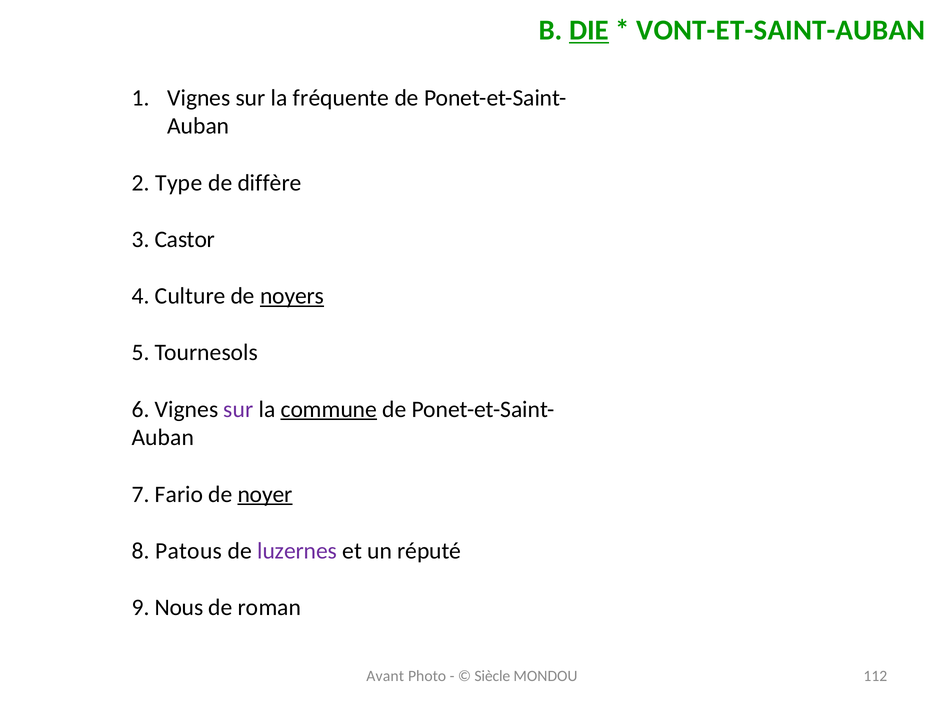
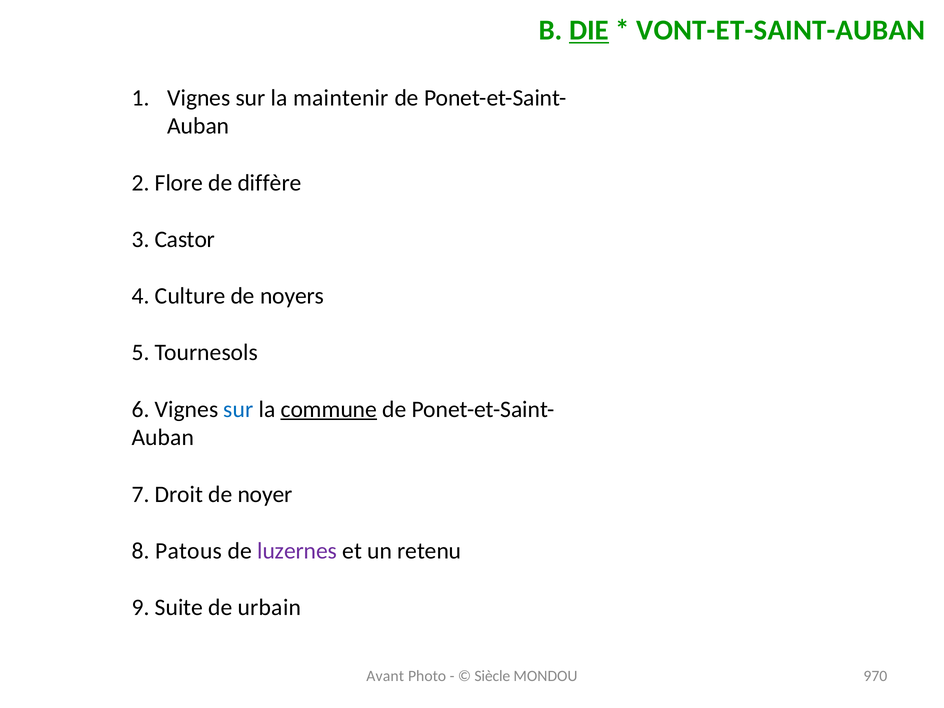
fréquente: fréquente -> maintenir
Type: Type -> Flore
noyers underline: present -> none
sur at (238, 409) colour: purple -> blue
Fario: Fario -> Droit
noyer underline: present -> none
réputé: réputé -> retenu
Nous: Nous -> Suite
roman: roman -> urbain
112: 112 -> 970
